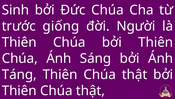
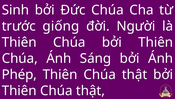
Táng: Táng -> Phép
